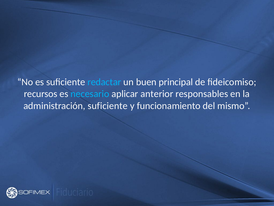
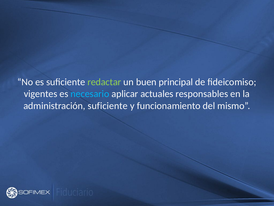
redactar colour: light blue -> light green
recursos: recursos -> vigentes
anterior: anterior -> actuales
